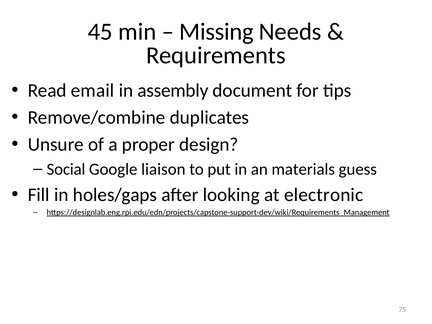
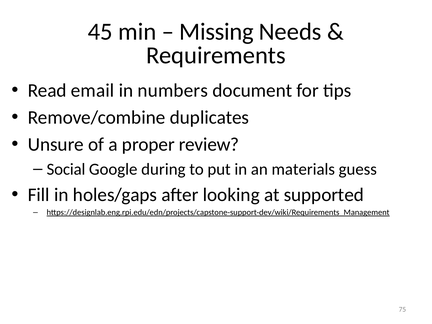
assembly: assembly -> numbers
design: design -> review
liaison: liaison -> during
electronic: electronic -> supported
